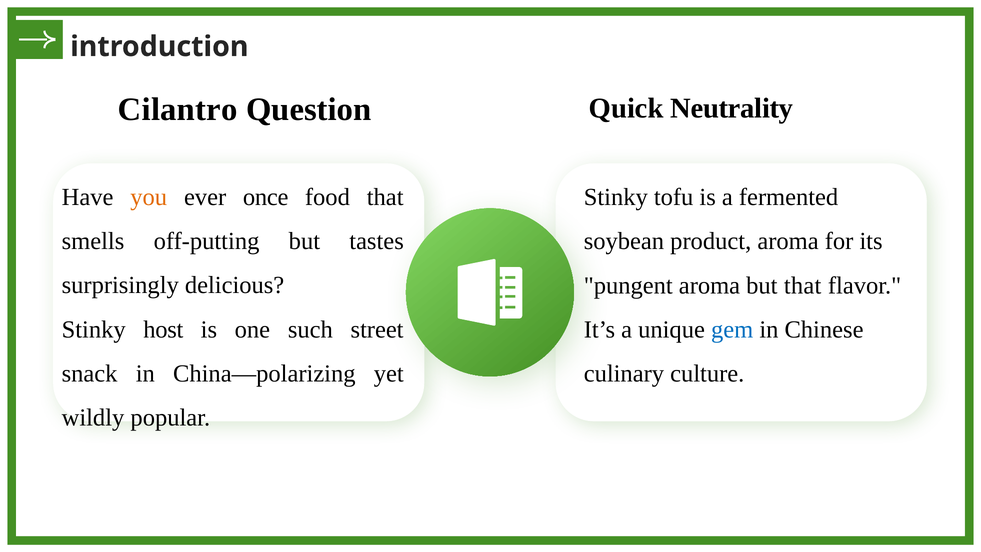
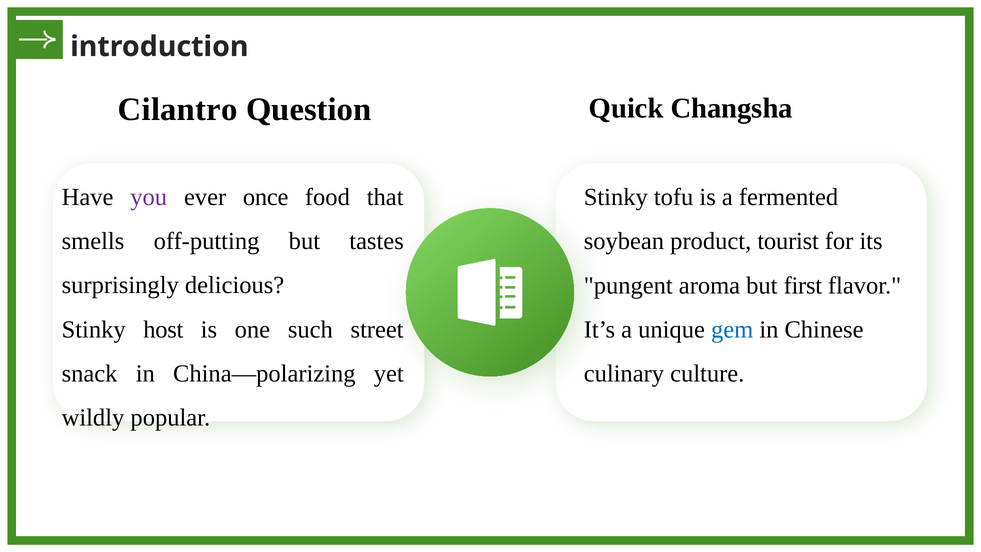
Neutrality: Neutrality -> Changsha
you colour: orange -> purple
product aroma: aroma -> tourist
but that: that -> first
